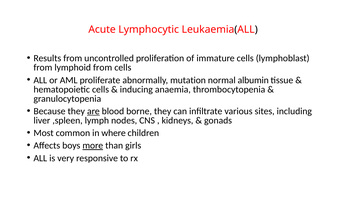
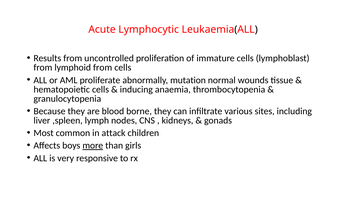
albumin: albumin -> wounds
are underline: present -> none
where: where -> attack
